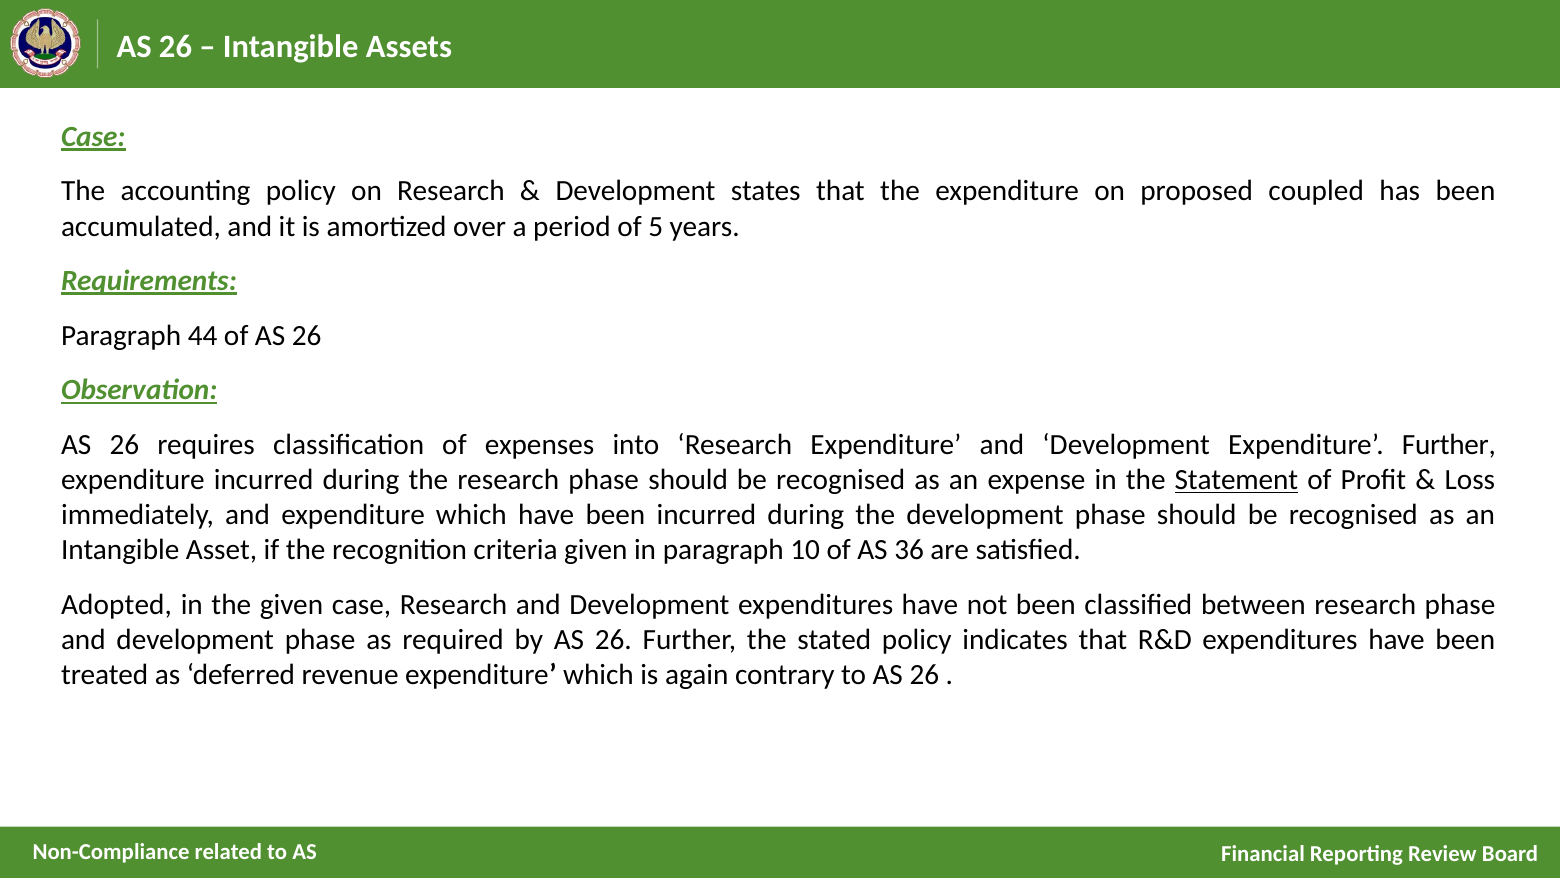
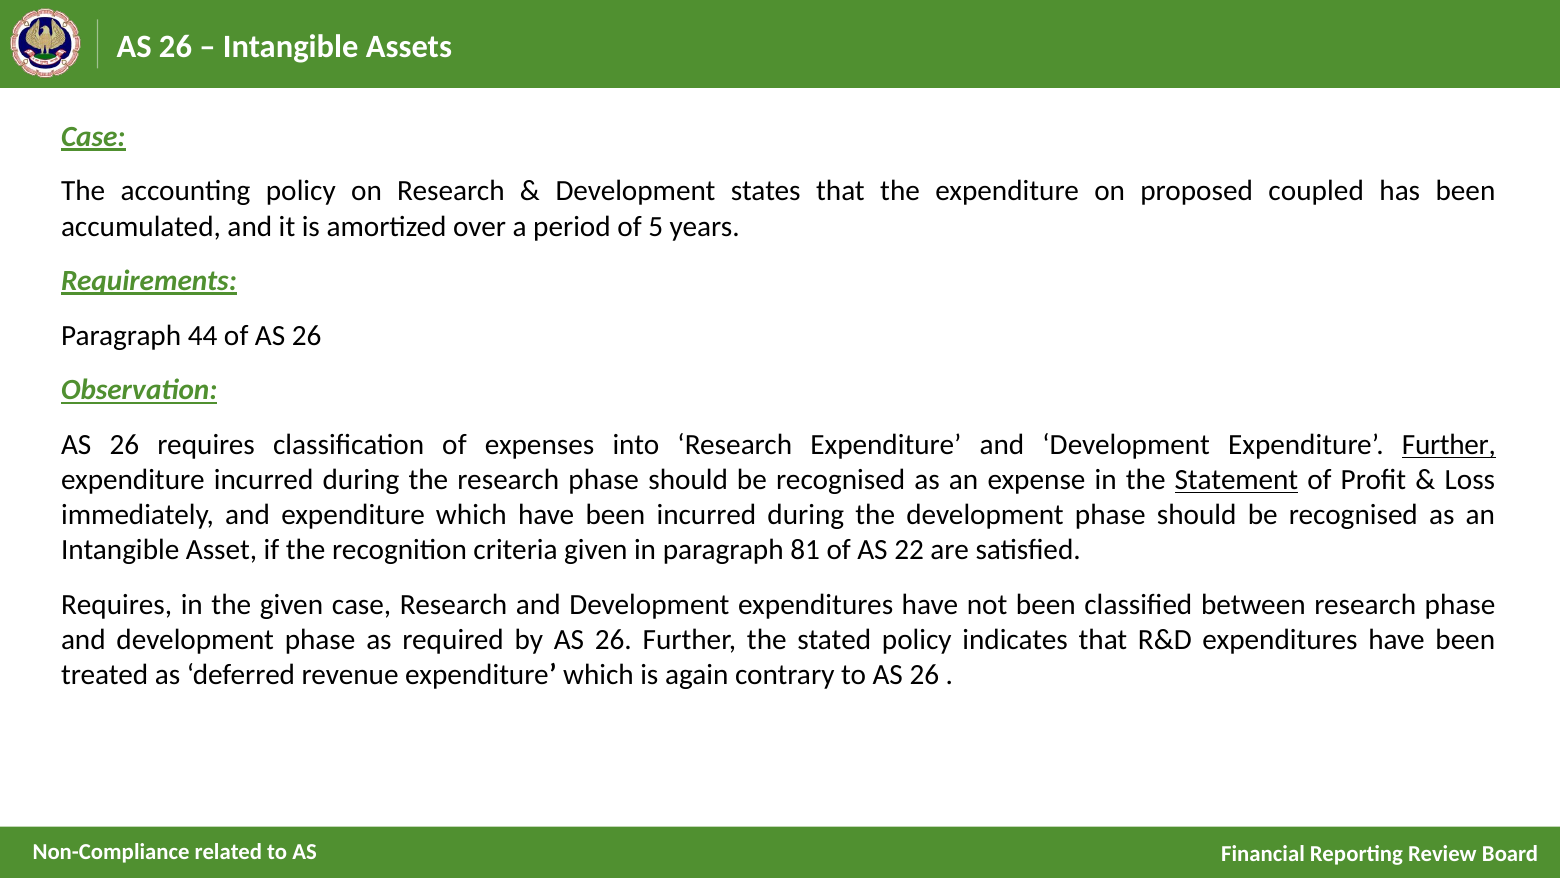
Further at (1449, 445) underline: none -> present
10: 10 -> 81
36: 36 -> 22
Adopted at (117, 604): Adopted -> Requires
